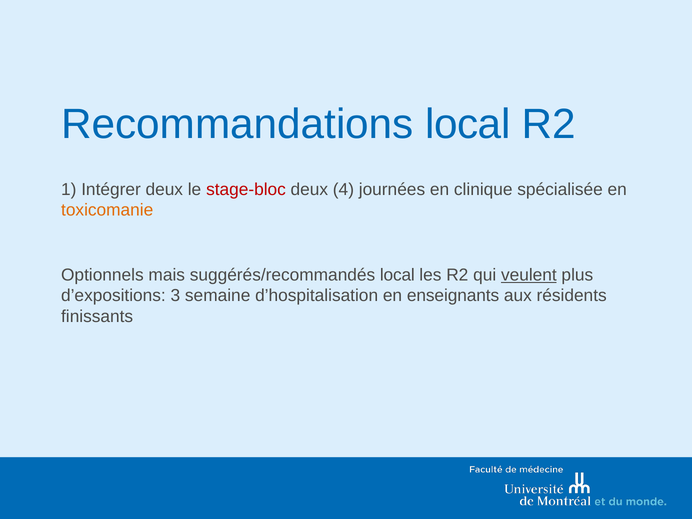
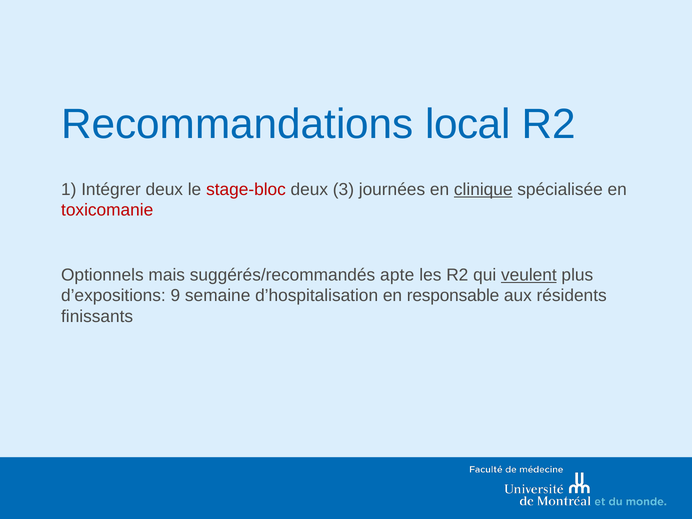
4: 4 -> 3
clinique underline: none -> present
toxicomanie colour: orange -> red
suggérés/recommandés local: local -> apte
3: 3 -> 9
enseignants: enseignants -> responsable
